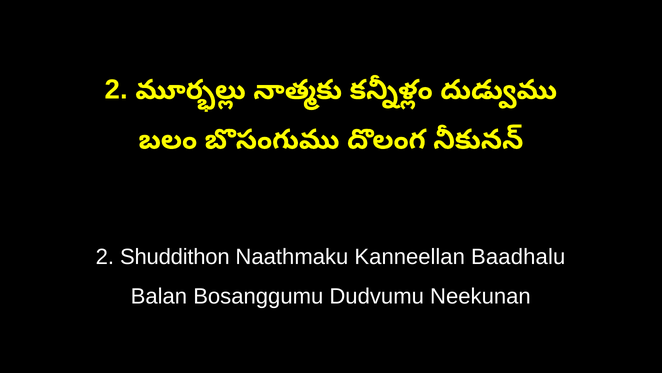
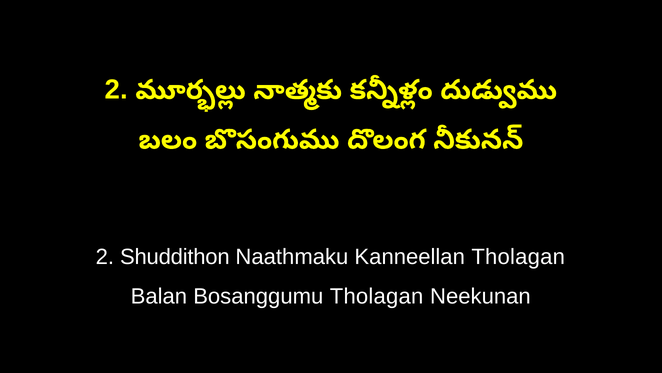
Kanneellan Baadhalu: Baadhalu -> Tholagan
Bosanggumu Dudvumu: Dudvumu -> Tholagan
